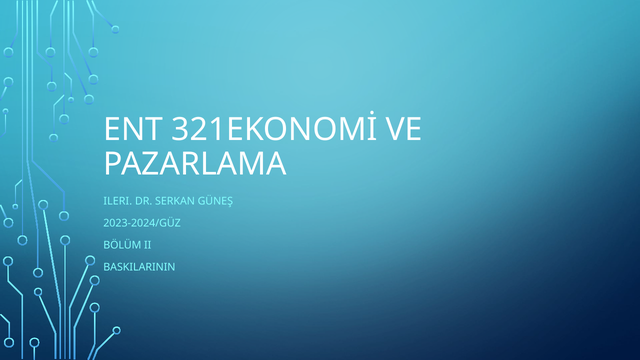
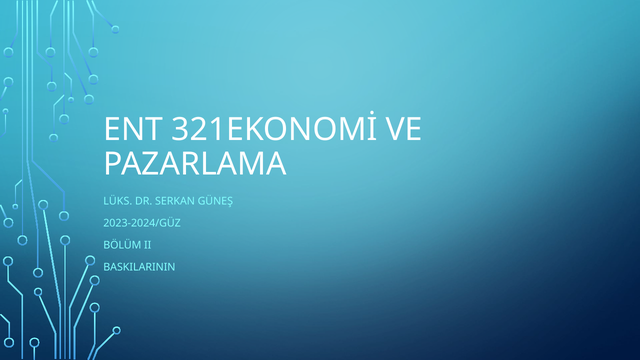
ILERI: ILERI -> LÜKS
